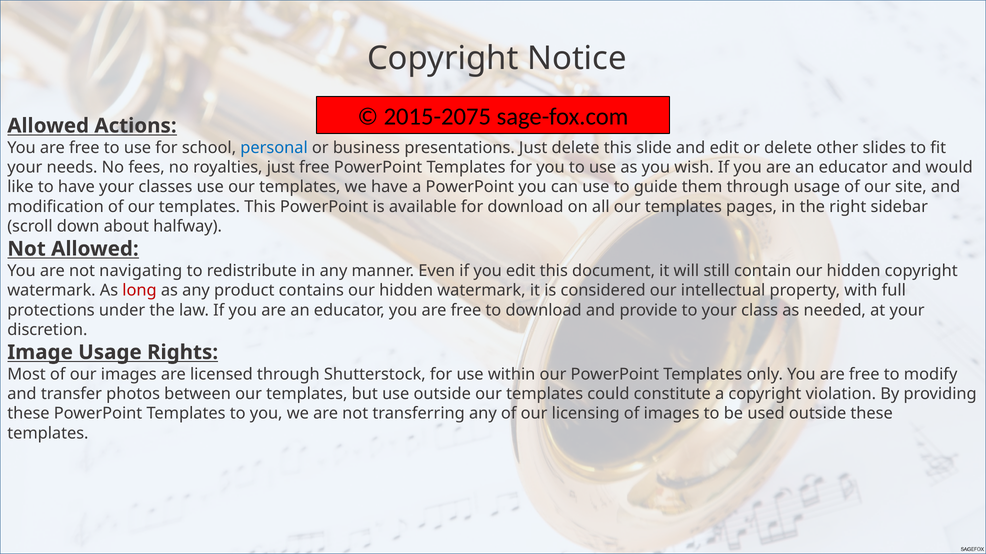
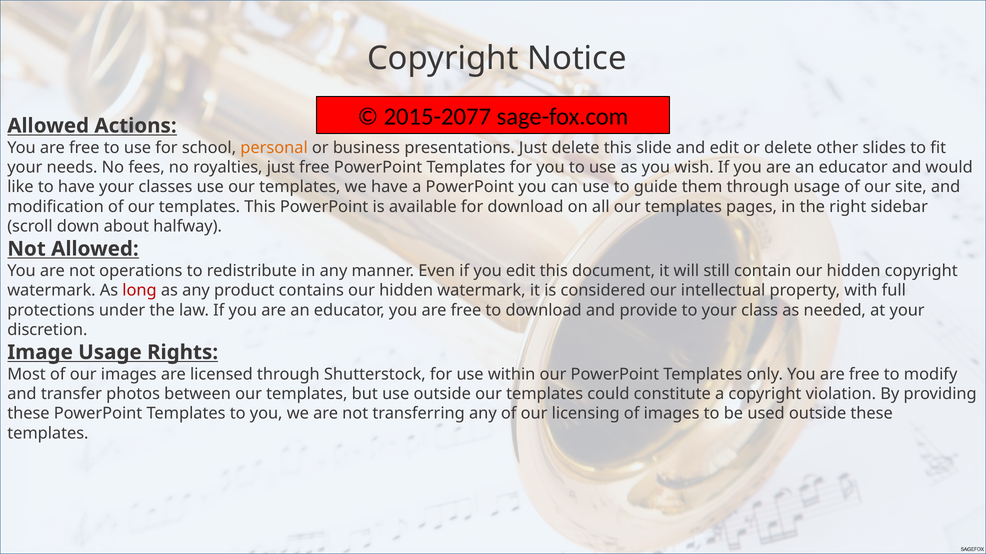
2015-2075: 2015-2075 -> 2015-2077
personal colour: blue -> orange
navigating: navigating -> operations
